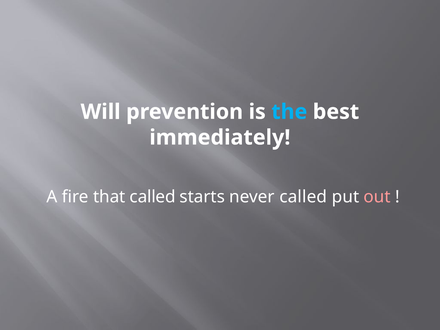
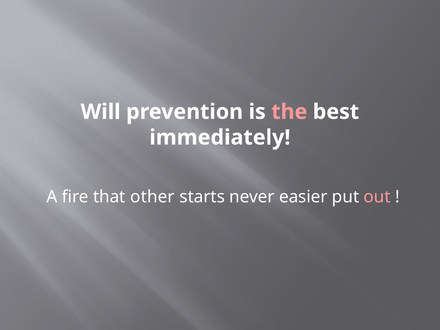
the colour: light blue -> pink
that called: called -> other
never called: called -> easier
